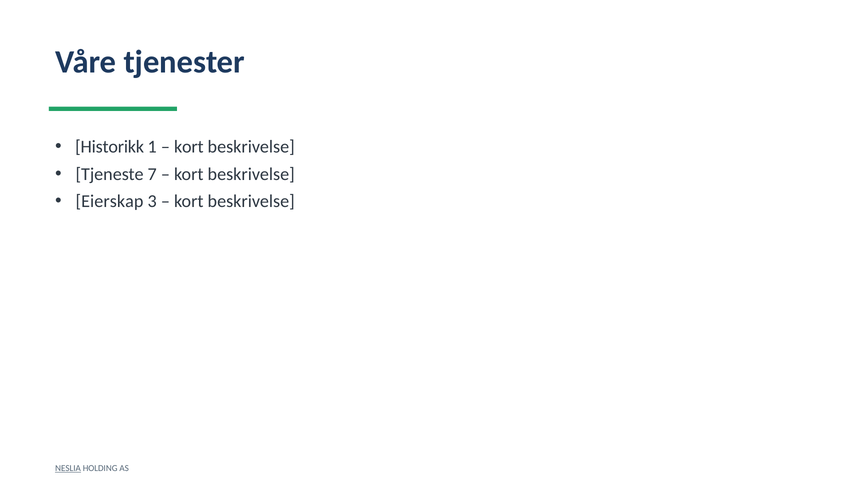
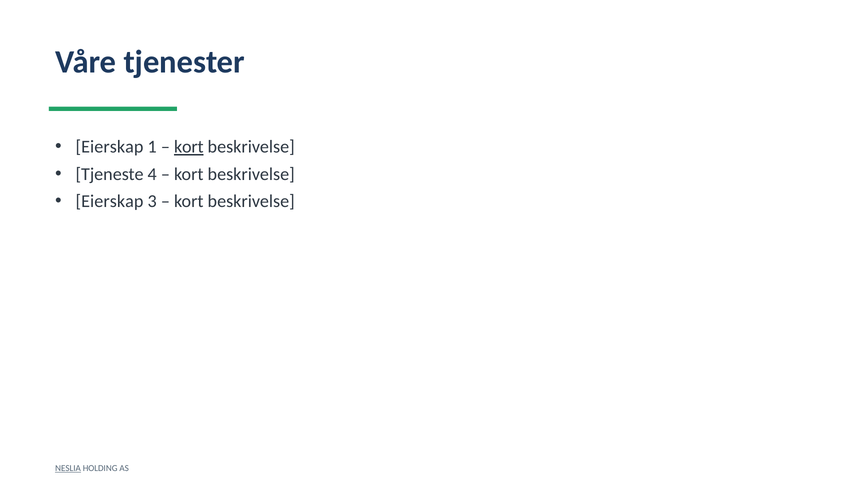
Historikk at (110, 147): Historikk -> Eierskap
kort at (189, 147) underline: none -> present
7: 7 -> 4
